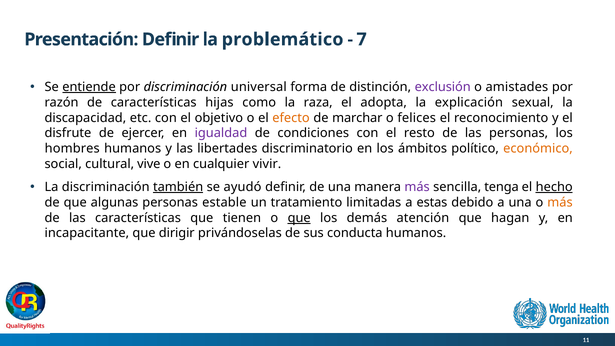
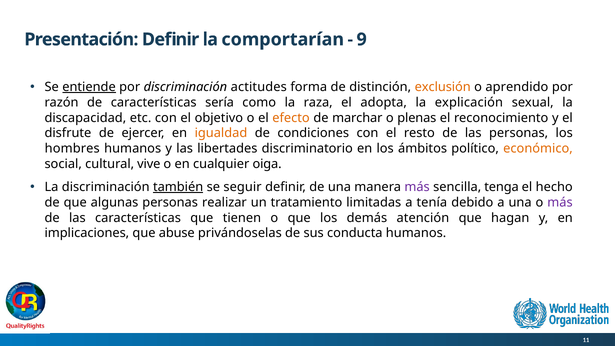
problemático: problemático -> comportarían
7: 7 -> 9
universal: universal -> actitudes
exclusión colour: purple -> orange
amistades: amistades -> aprendido
hijas: hijas -> sería
felices: felices -> plenas
igualdad colour: purple -> orange
vivir: vivir -> oiga
ayudó: ayudó -> seguir
hecho underline: present -> none
estable: estable -> realizar
estas: estas -> tenía
más at (560, 202) colour: orange -> purple
que at (299, 218) underline: present -> none
incapacitante: incapacitante -> implicaciones
dirigir: dirigir -> abuse
